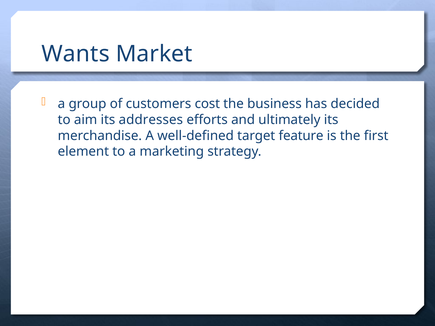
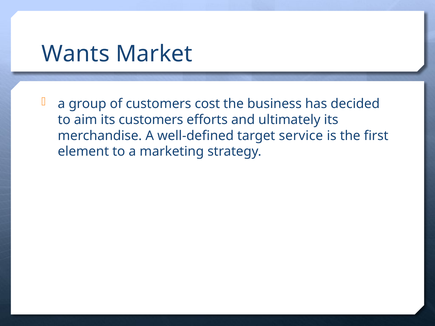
its addresses: addresses -> customers
feature: feature -> service
